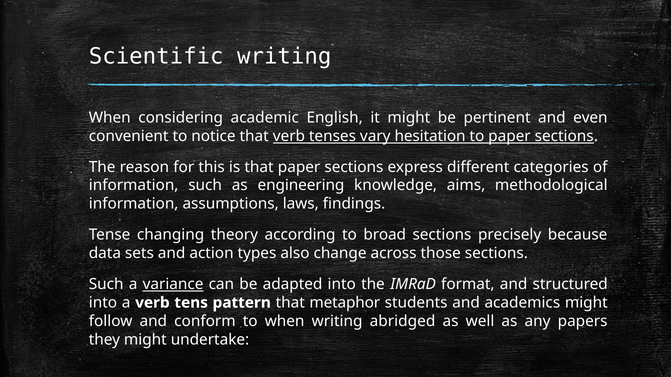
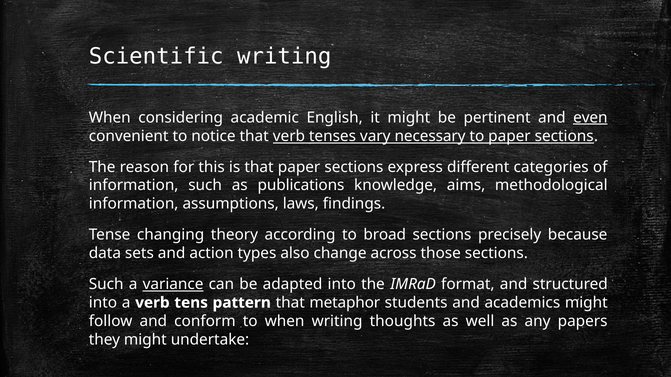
even underline: none -> present
hesitation: hesitation -> necessary
engineering: engineering -> publications
abridged: abridged -> thoughts
